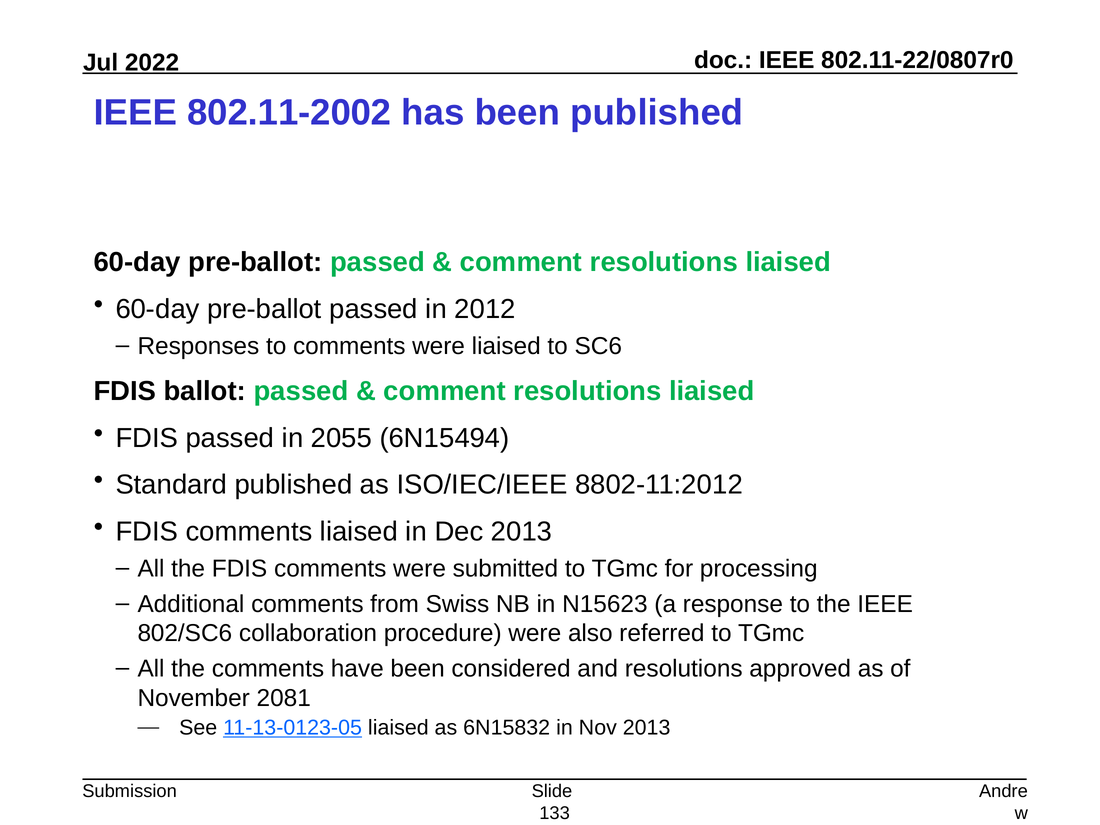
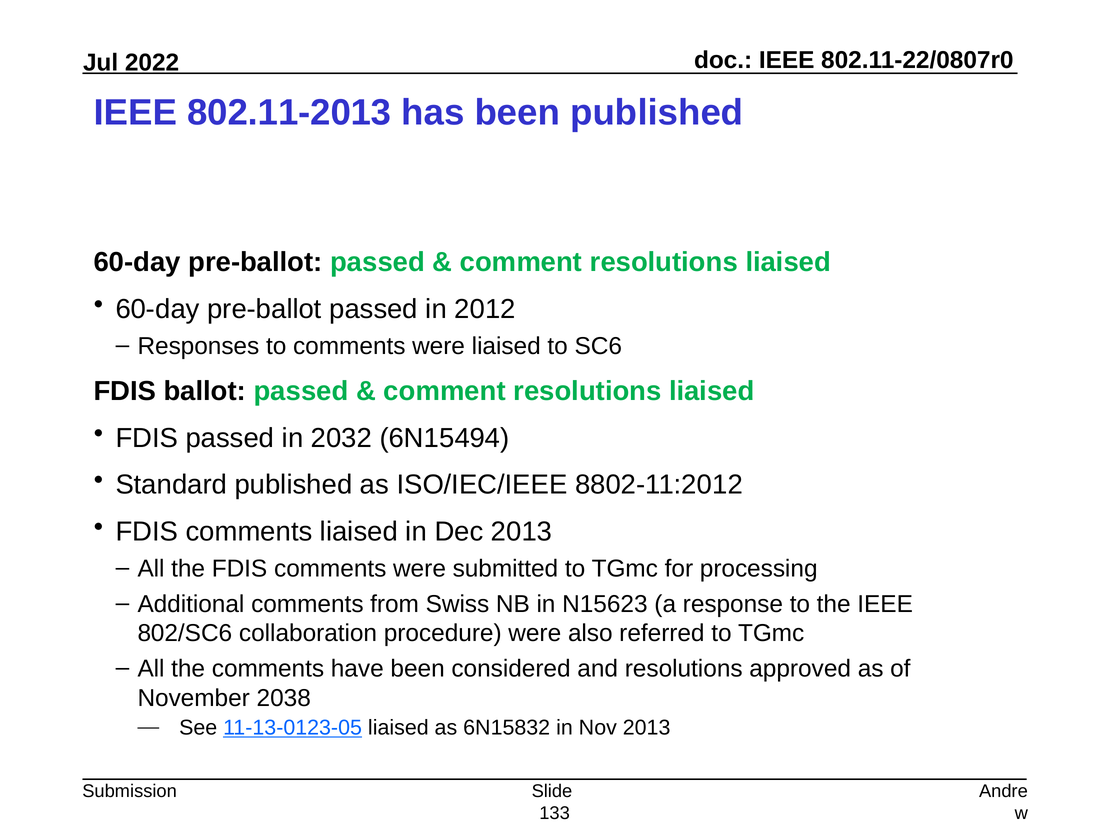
802.11-2002: 802.11-2002 -> 802.11-2013
2055: 2055 -> 2032
2081: 2081 -> 2038
